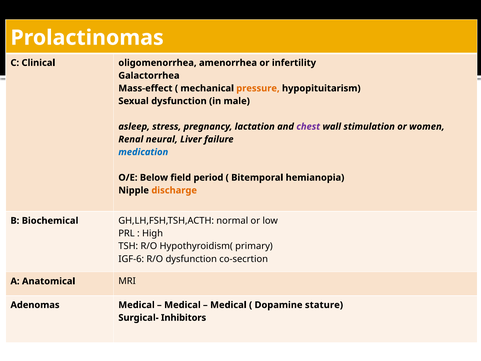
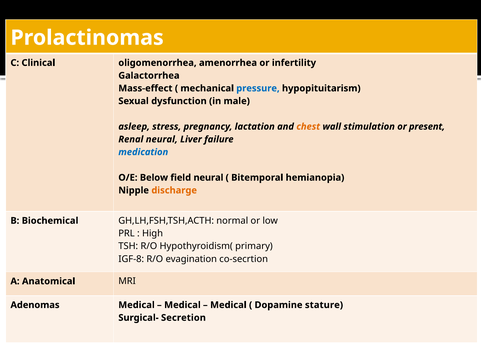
pressure colour: orange -> blue
chest colour: purple -> orange
women: women -> present
field period: period -> neural
IGF-6: IGF-6 -> IGF-8
R/O dysfunction: dysfunction -> evagination
Inhibitors: Inhibitors -> Secretion
